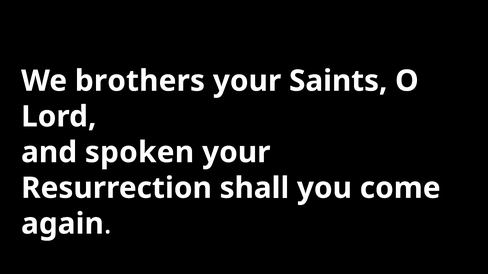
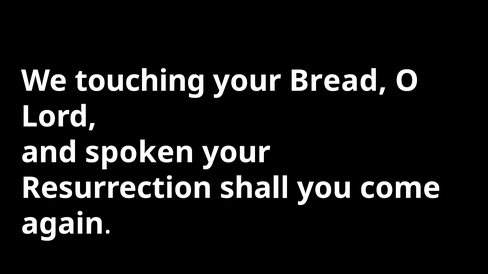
brothers: brothers -> touching
Saints: Saints -> Bread
